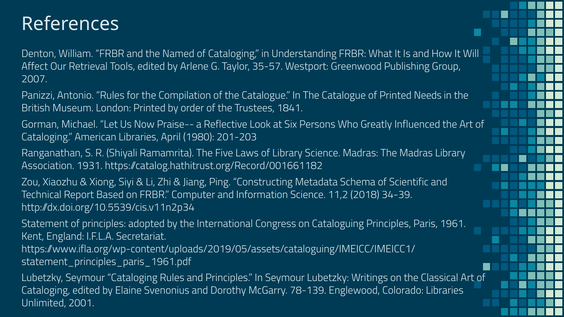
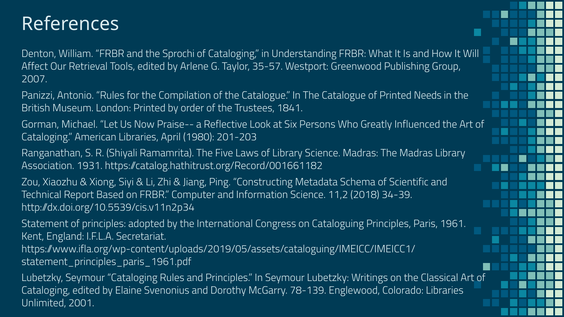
Named: Named -> Sprochi
